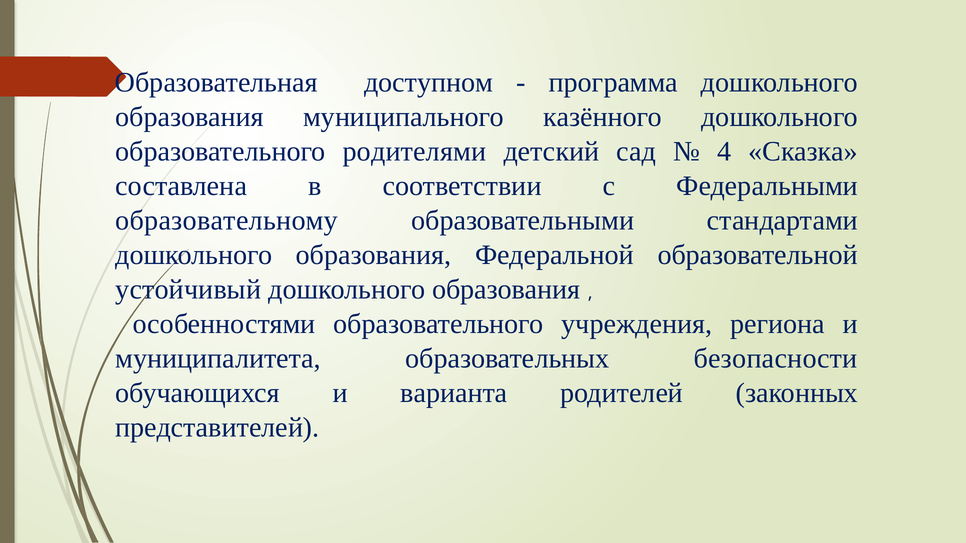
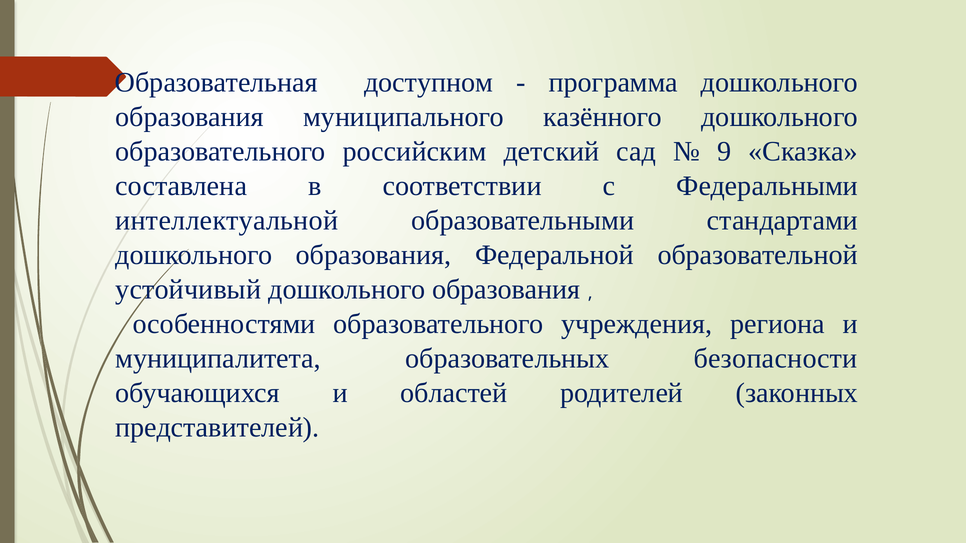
родителями: родителями -> российским
4: 4 -> 9
образовательному: образовательному -> интеллектуальной
варианта: варианта -> областей
